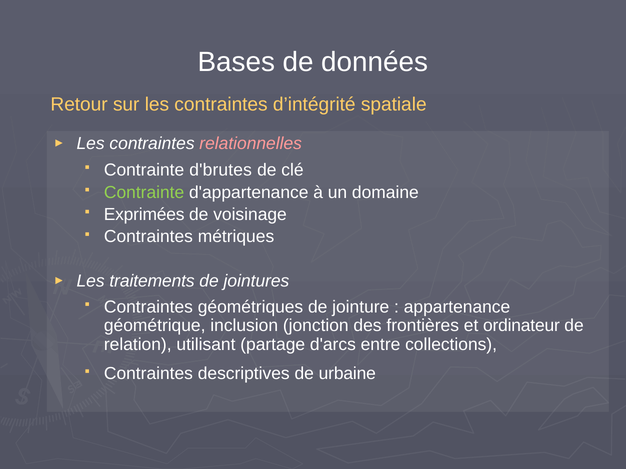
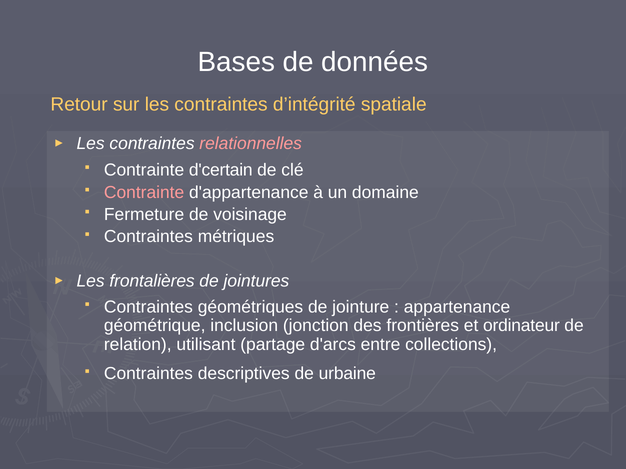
d'brutes: d'brutes -> d'certain
Contrainte at (144, 192) colour: light green -> pink
Exprimées: Exprimées -> Fermeture
traitements: traitements -> frontalières
